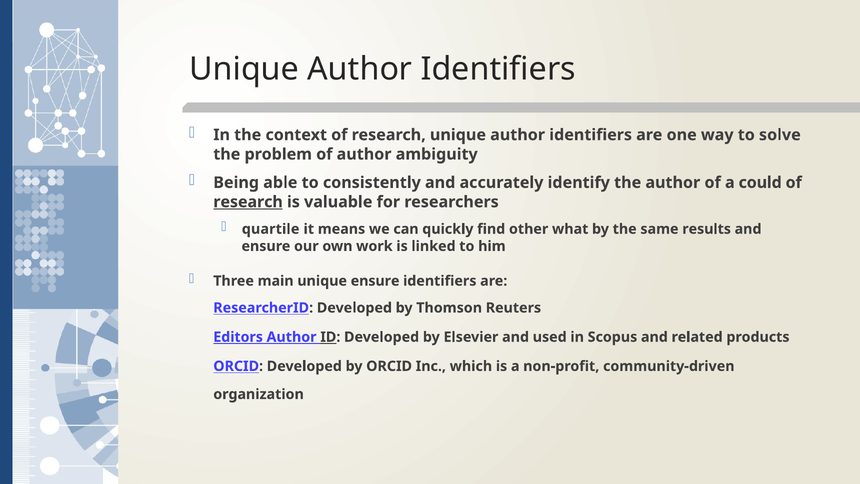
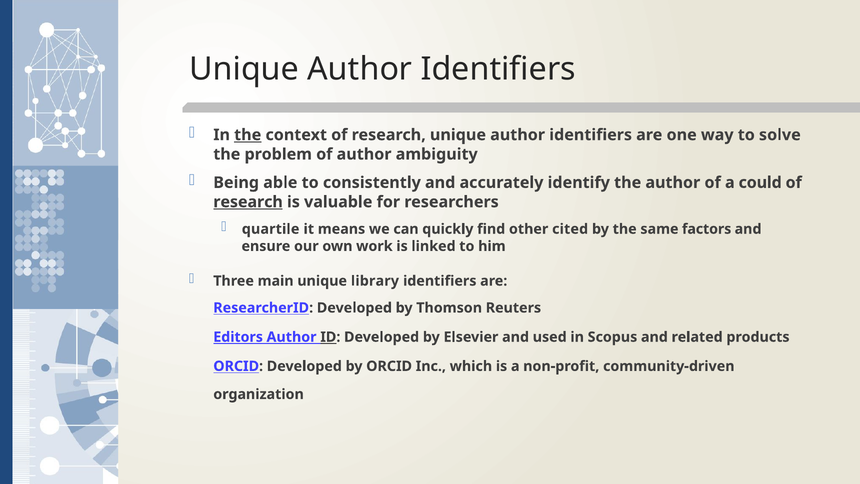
the at (248, 135) underline: none -> present
what: what -> cited
results: results -> factors
unique ensure: ensure -> library
